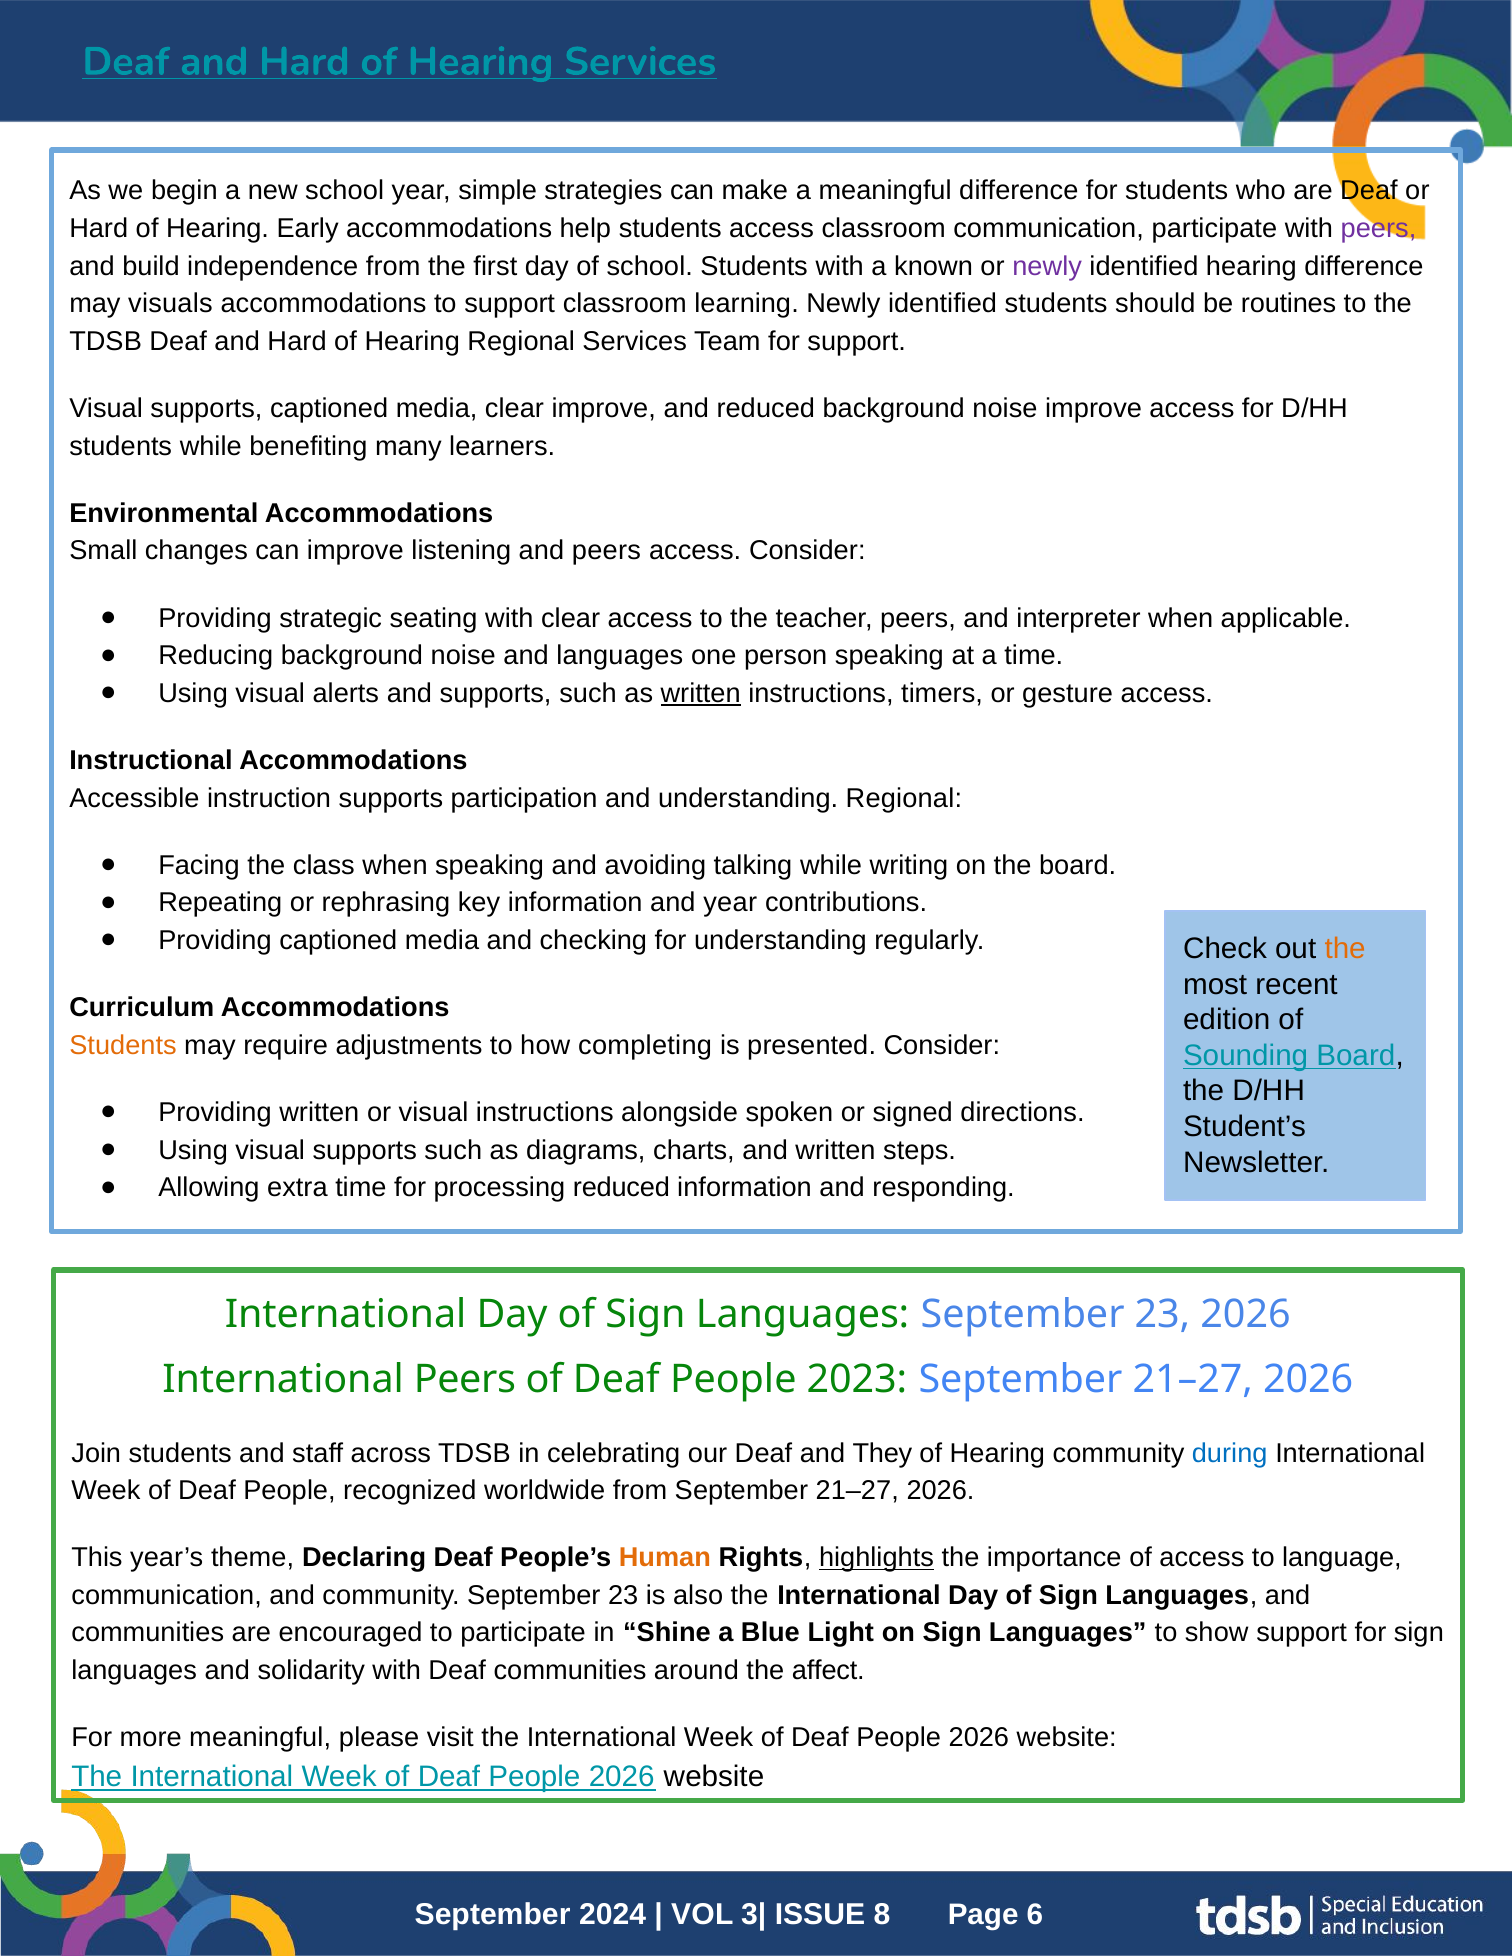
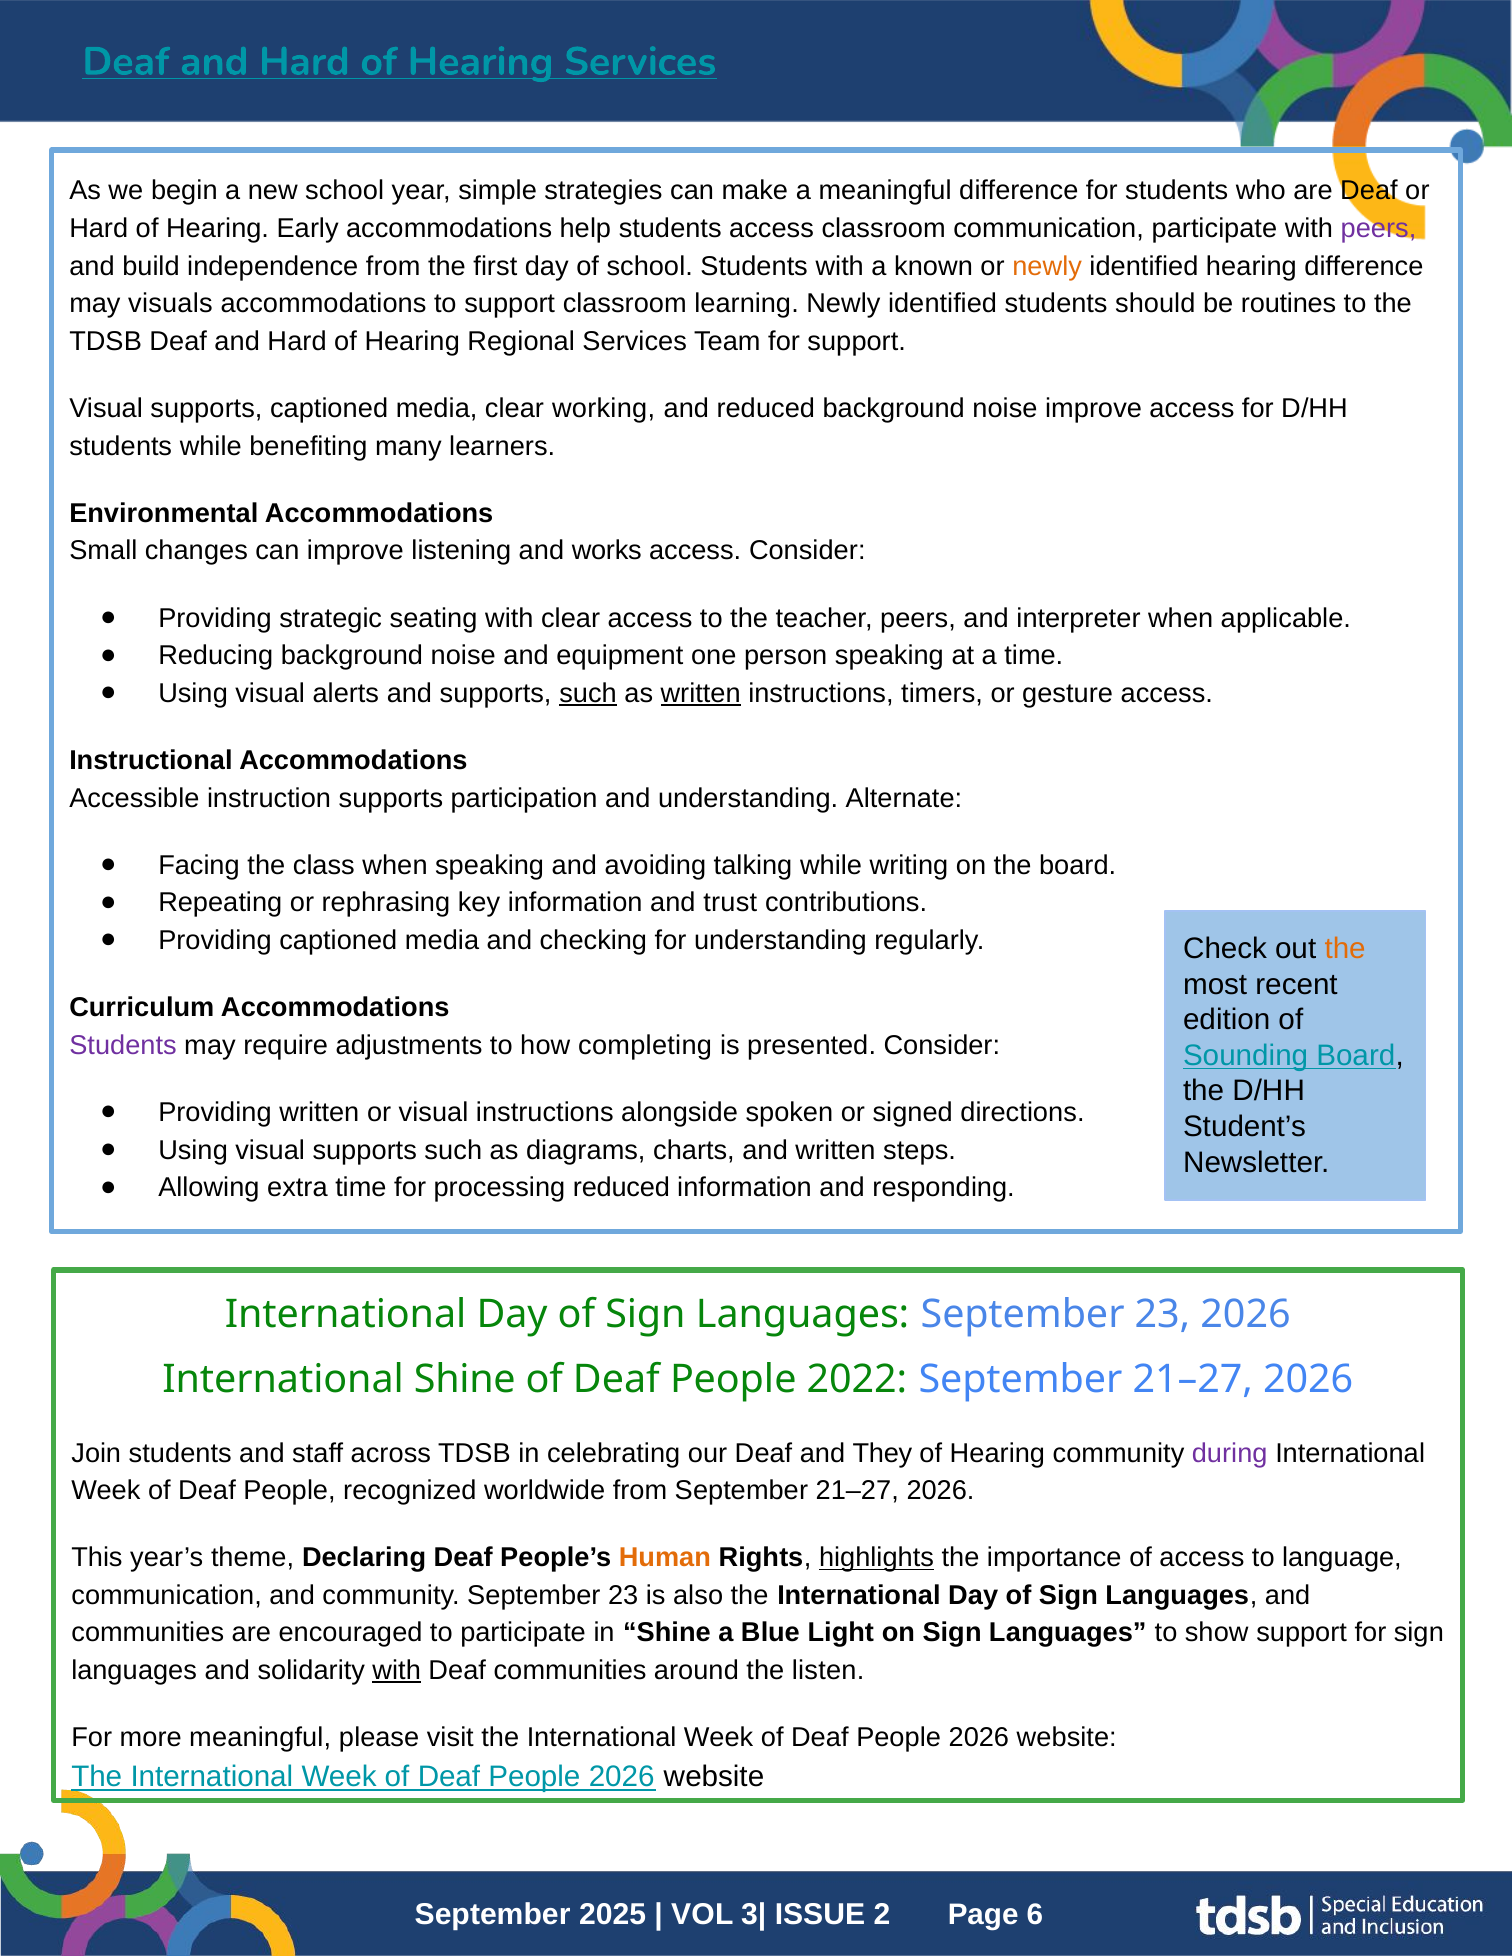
newly at (1047, 266) colour: purple -> orange
clear improve: improve -> working
and peers: peers -> works
and languages: languages -> equipment
such at (588, 694) underline: none -> present
understanding Regional: Regional -> Alternate
and year: year -> trust
Students at (123, 1046) colour: orange -> purple
International Peers: Peers -> Shine
2023: 2023 -> 2022
during colour: blue -> purple
with at (397, 1671) underline: none -> present
affect: affect -> listen
2024: 2024 -> 2025
8: 8 -> 2
